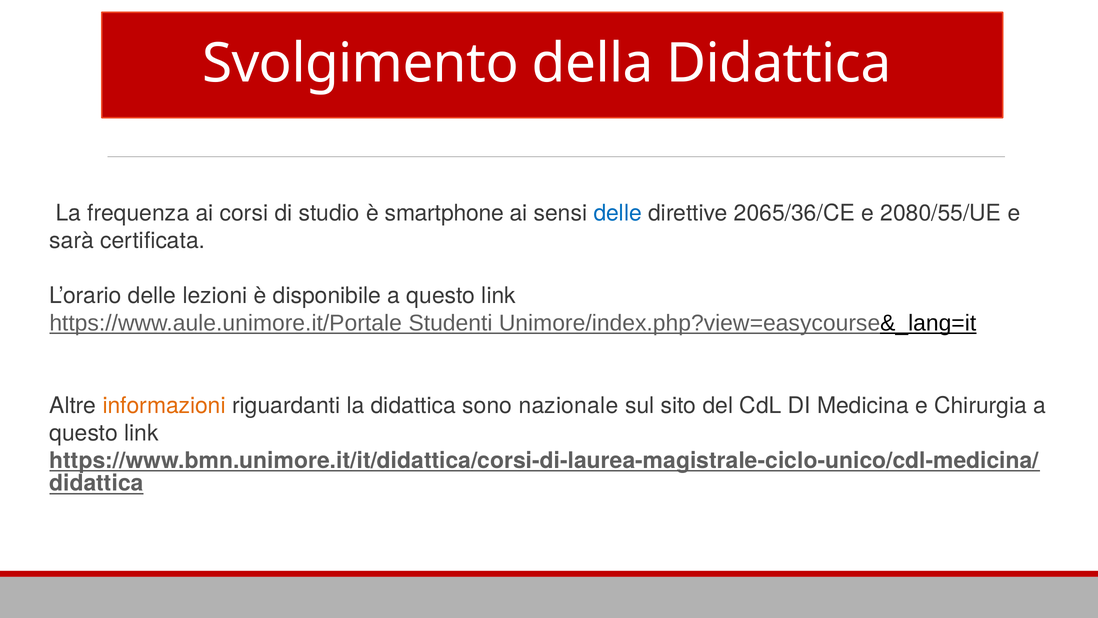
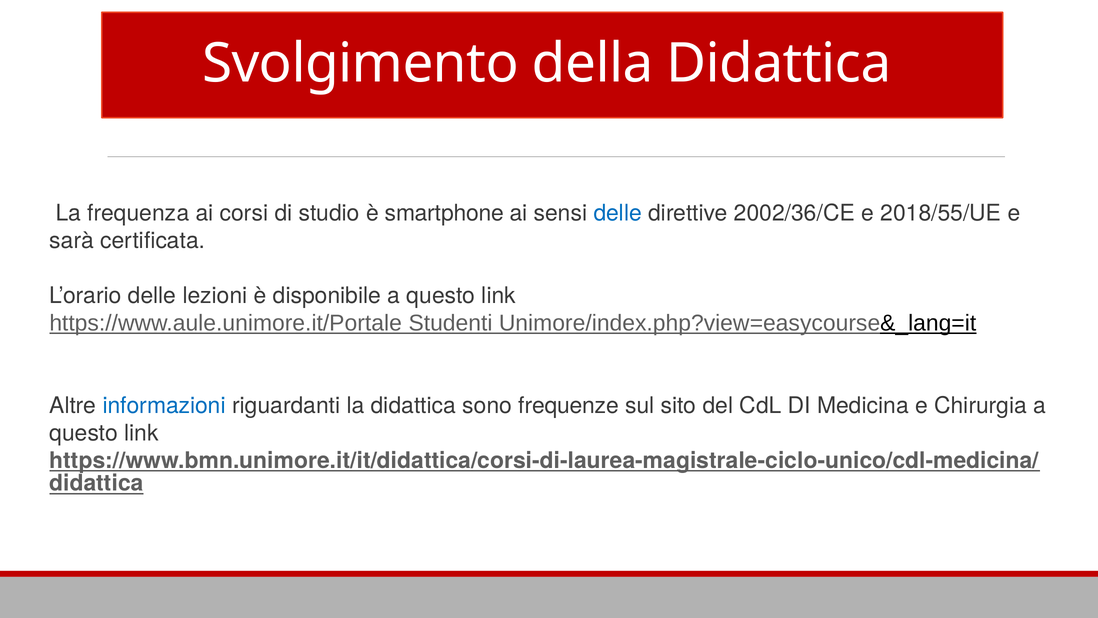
2065/36/CE: 2065/36/CE -> 2002/36/CE
2080/55/UE: 2080/55/UE -> 2018/55/UE
informazioni colour: orange -> blue
nazionale: nazionale -> frequenze
